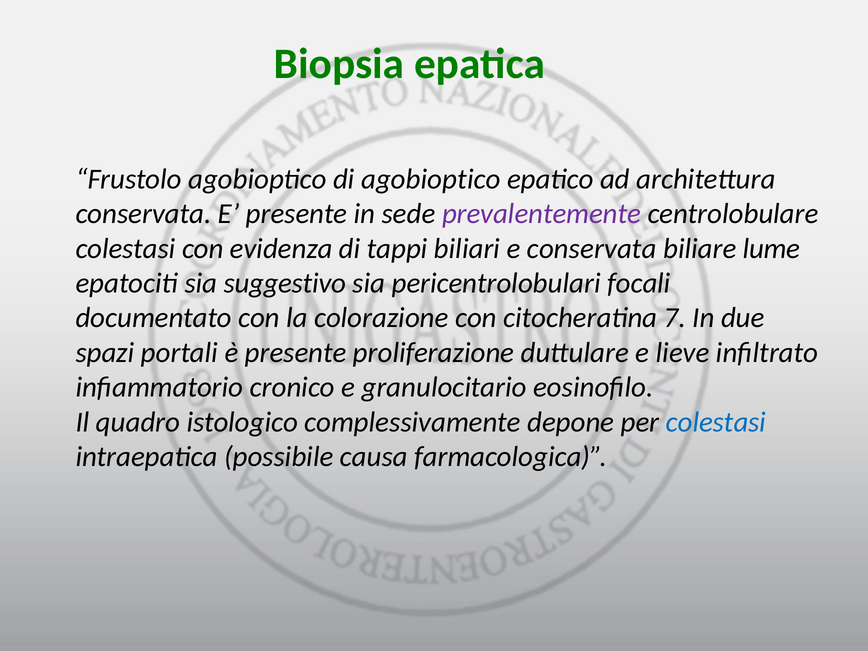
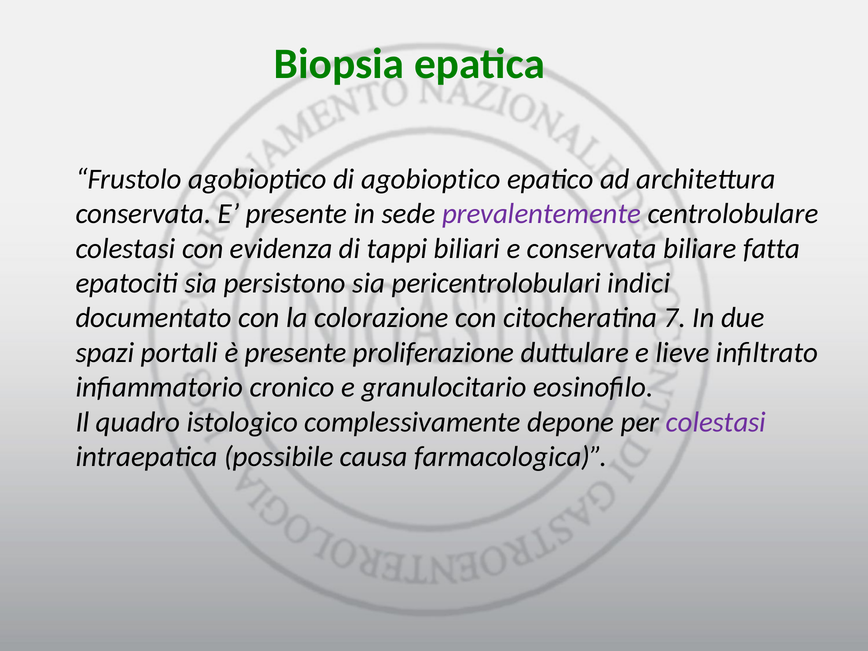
lume: lume -> fatta
suggestivo: suggestivo -> persistono
focali: focali -> indici
colestasi at (716, 422) colour: blue -> purple
